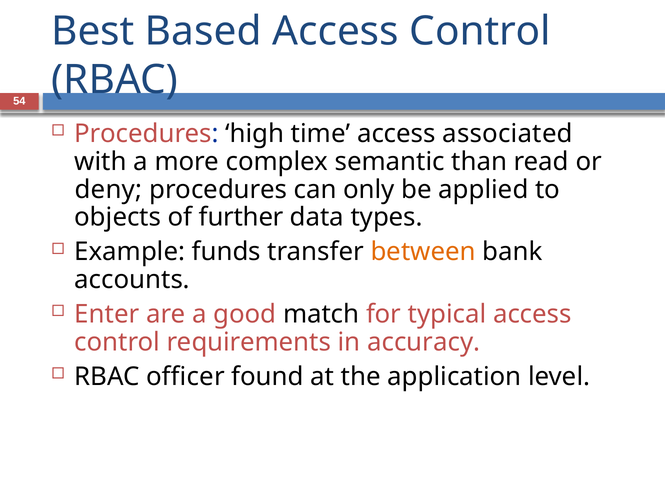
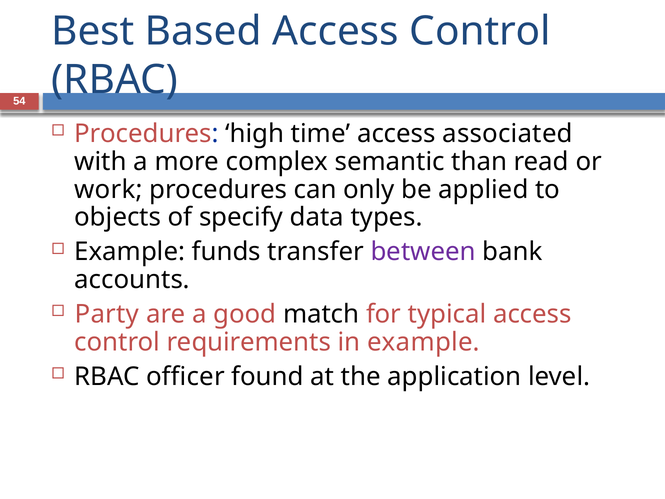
deny: deny -> work
further: further -> specify
between colour: orange -> purple
Enter: Enter -> Party
in accuracy: accuracy -> example
